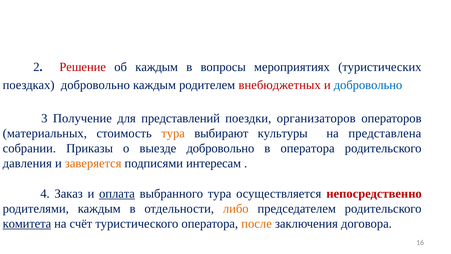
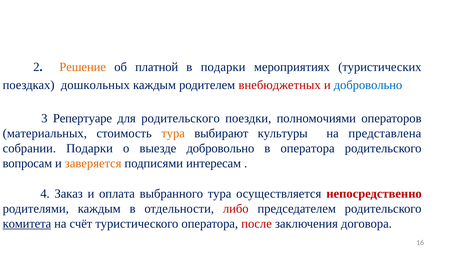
Решение colour: red -> orange
об каждым: каждым -> платной
в вопросы: вопросы -> подарки
поездках добровольно: добровольно -> дошкольных
Получение: Получение -> Репертуаре
для представлений: представлений -> родительского
организаторов: организаторов -> полномочиями
собрании Приказы: Приказы -> Подарки
давления: давления -> вопросам
оплата underline: present -> none
либо colour: orange -> red
после colour: orange -> red
